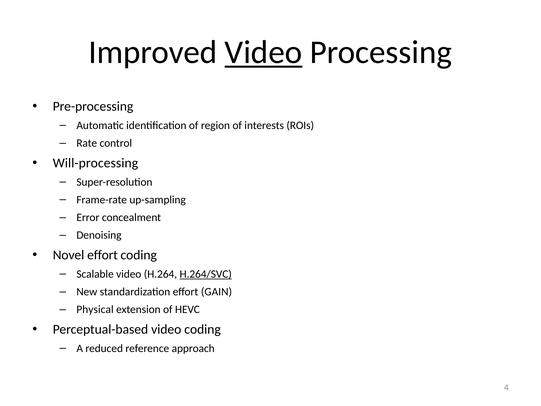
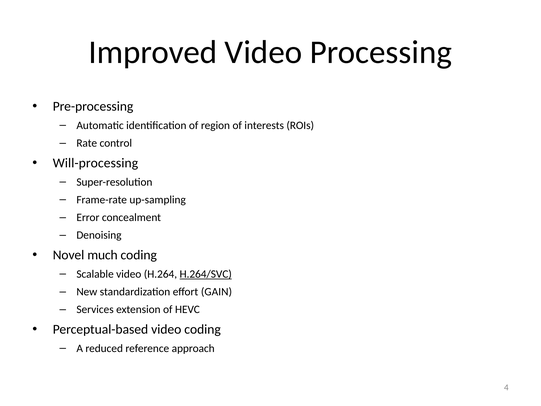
Video at (263, 52) underline: present -> none
Novel effort: effort -> much
Physical: Physical -> Services
